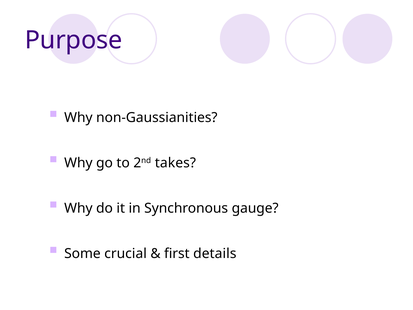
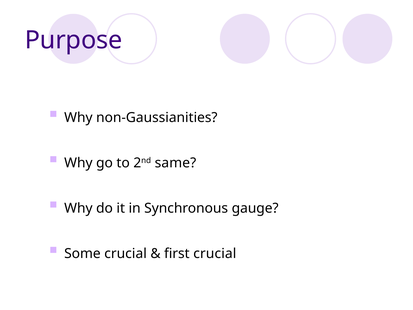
takes: takes -> same
first details: details -> crucial
